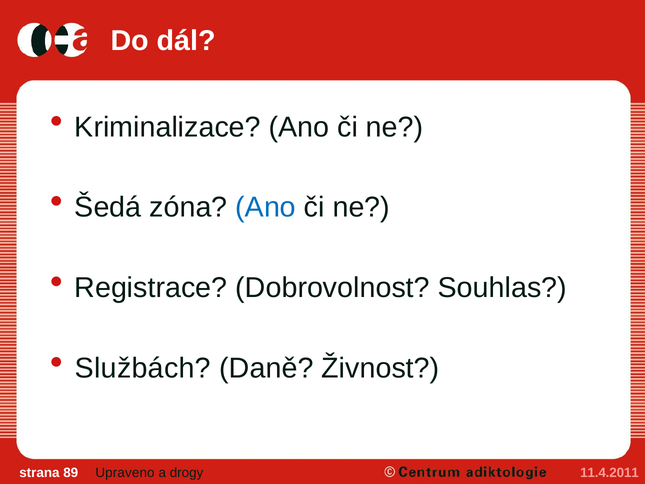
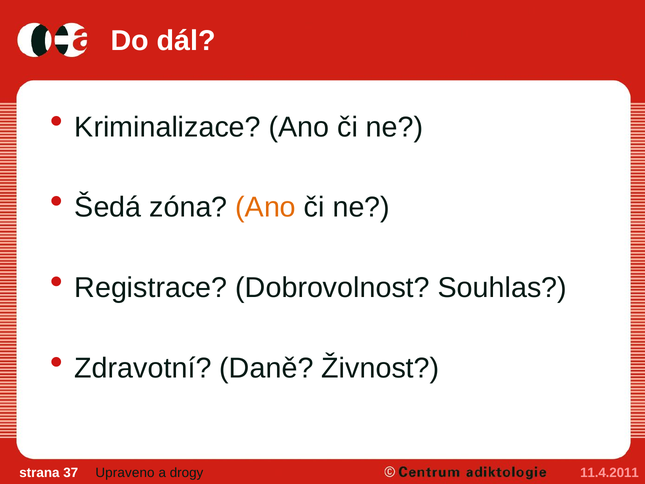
Ano at (266, 207) colour: blue -> orange
Službách: Službách -> Zdravotní
89: 89 -> 37
